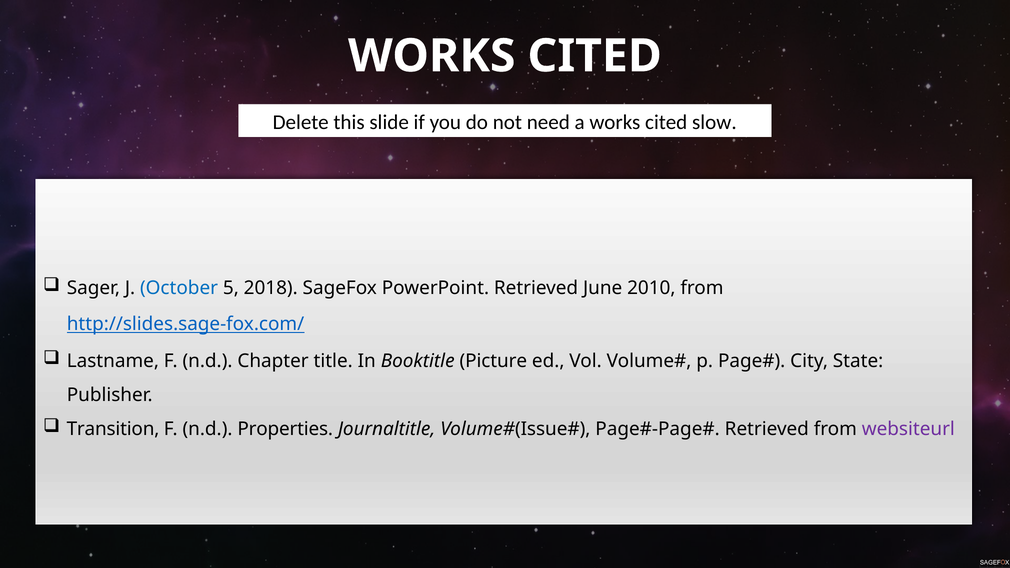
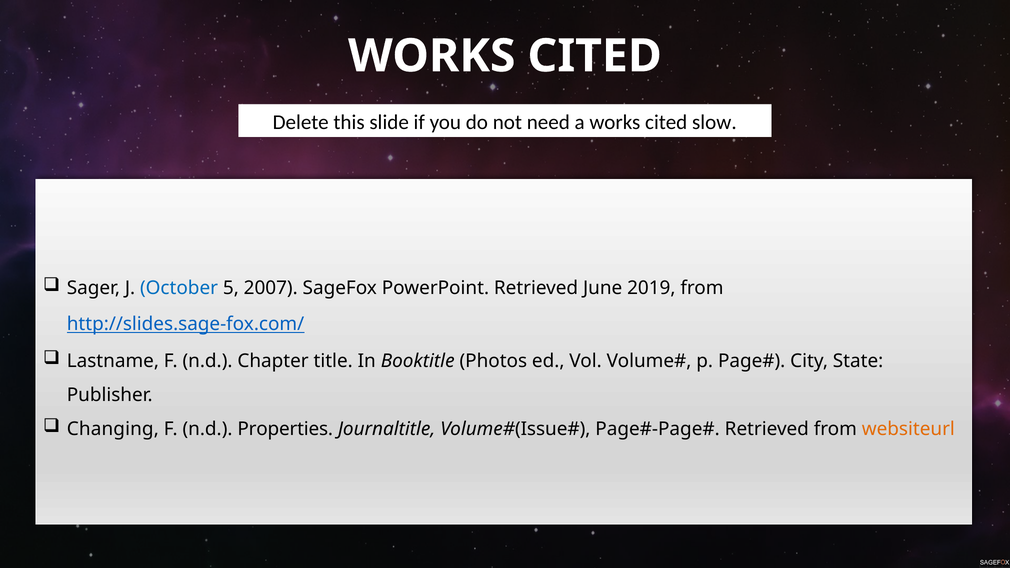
2018: 2018 -> 2007
2010: 2010 -> 2019
Picture: Picture -> Photos
Transition: Transition -> Changing
websiteurl colour: purple -> orange
